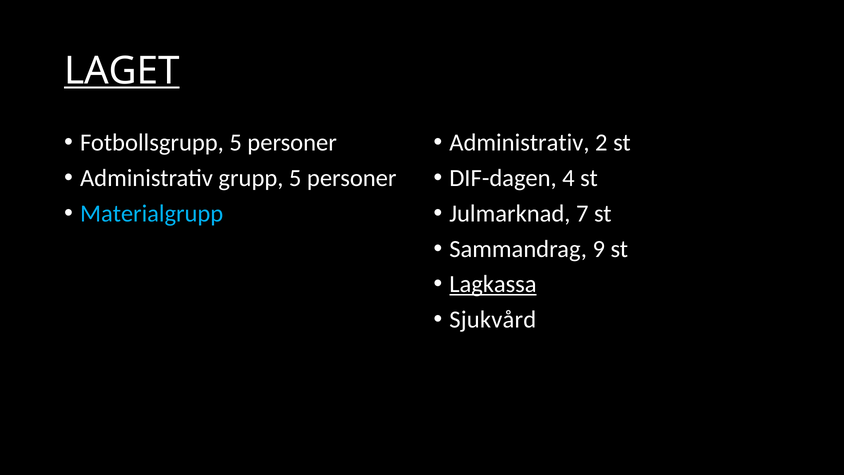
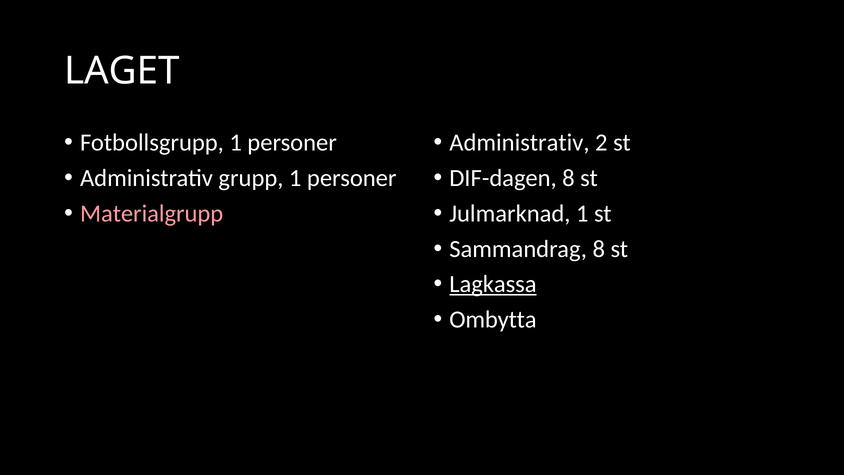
LAGET underline: present -> none
Fotbollsgrupp 5: 5 -> 1
grupp 5: 5 -> 1
DIF-dagen 4: 4 -> 8
Materialgrupp colour: light blue -> pink
Julmarknad 7: 7 -> 1
Sammandrag 9: 9 -> 8
Sjukvård: Sjukvård -> Ombytta
